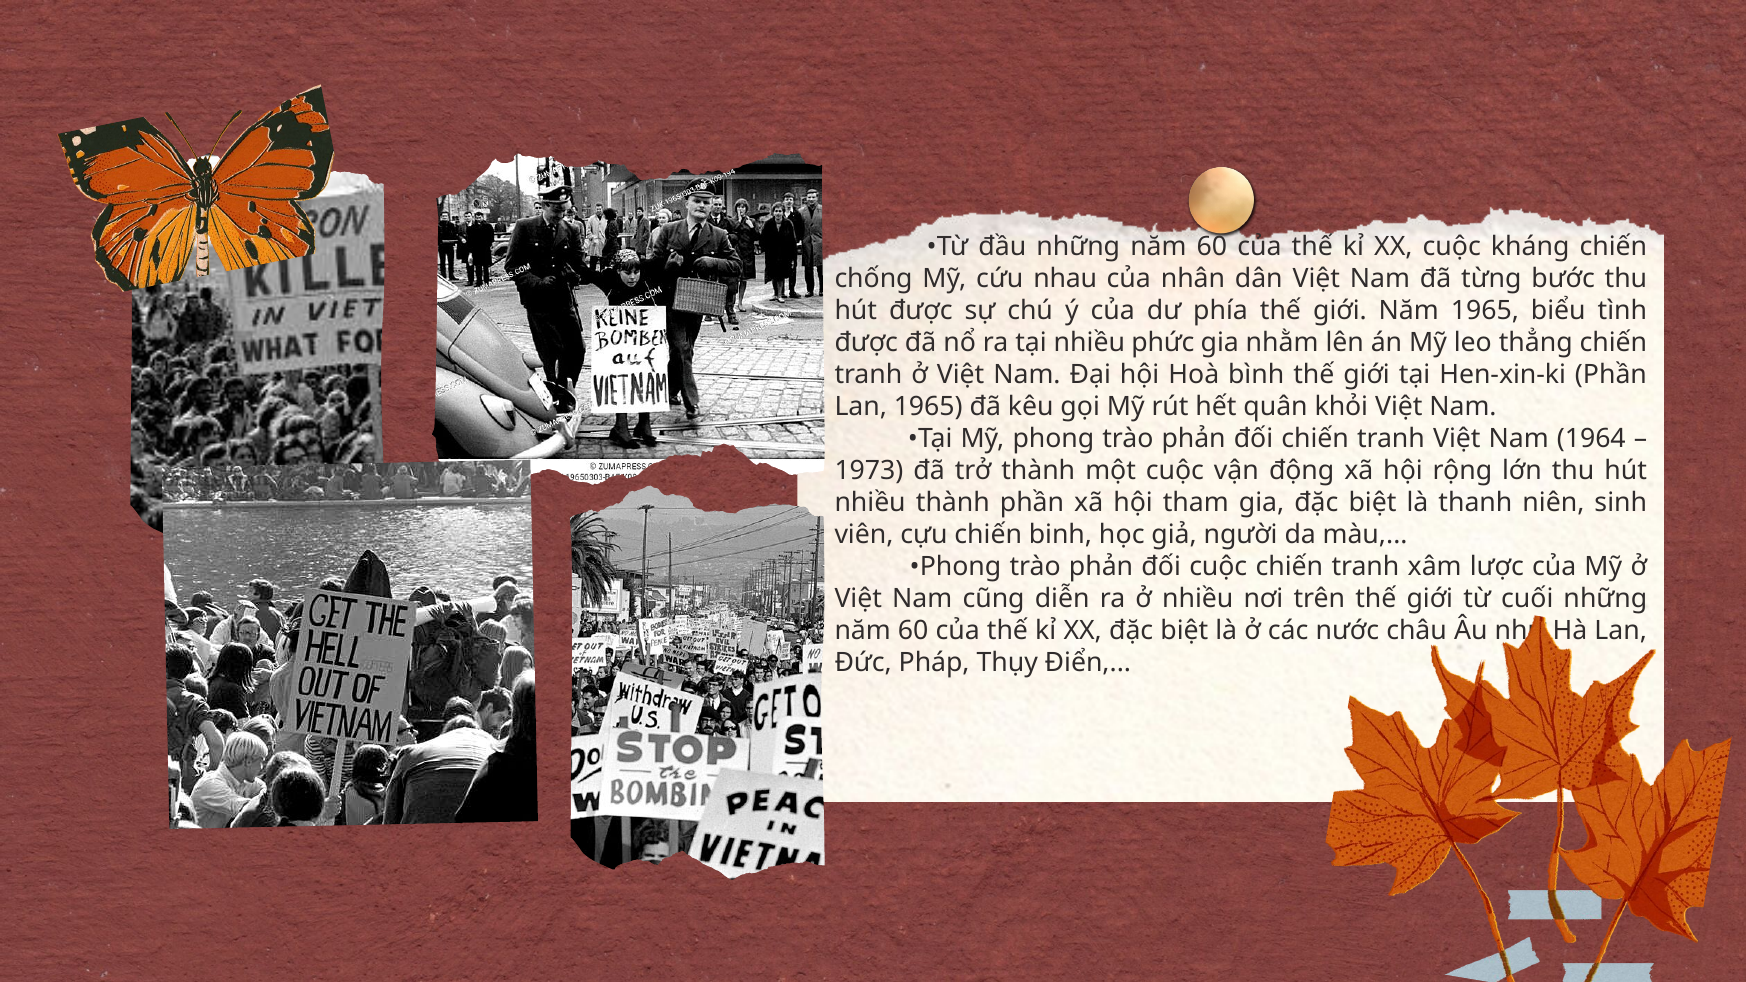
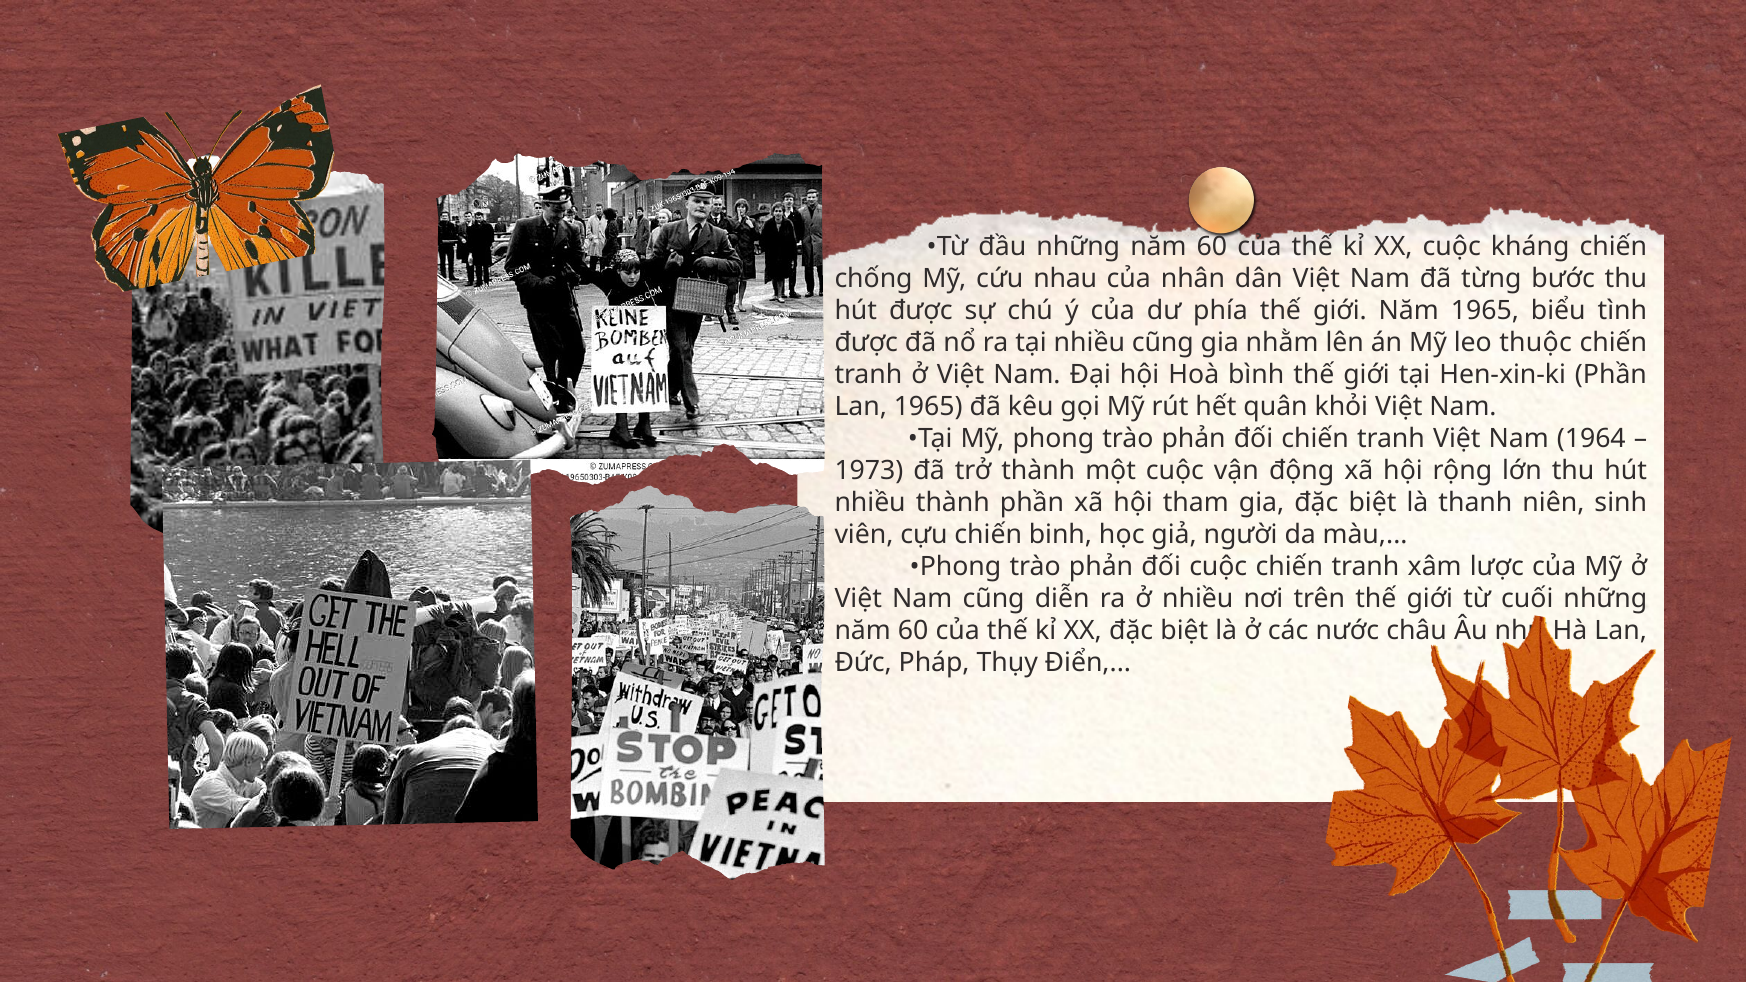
nhiều phức: phức -> cũng
thẳng: thẳng -> thuộc
